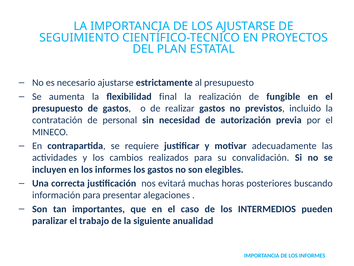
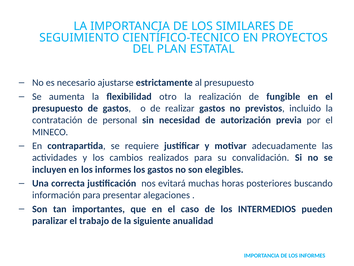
LOS AJUSTARSE: AJUSTARSE -> SIMILARES
final: final -> otro
